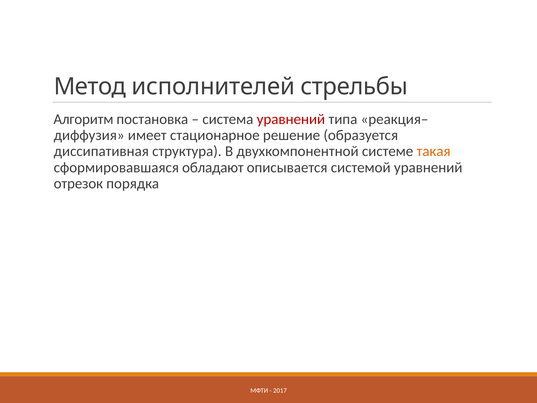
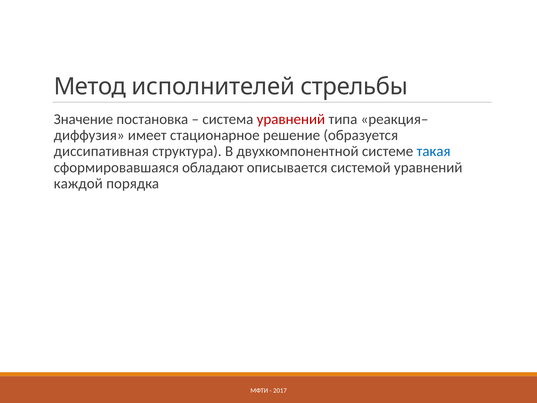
Алгоритм: Алгоритм -> Значение
такая colour: orange -> blue
отрезок: отрезок -> каждой
